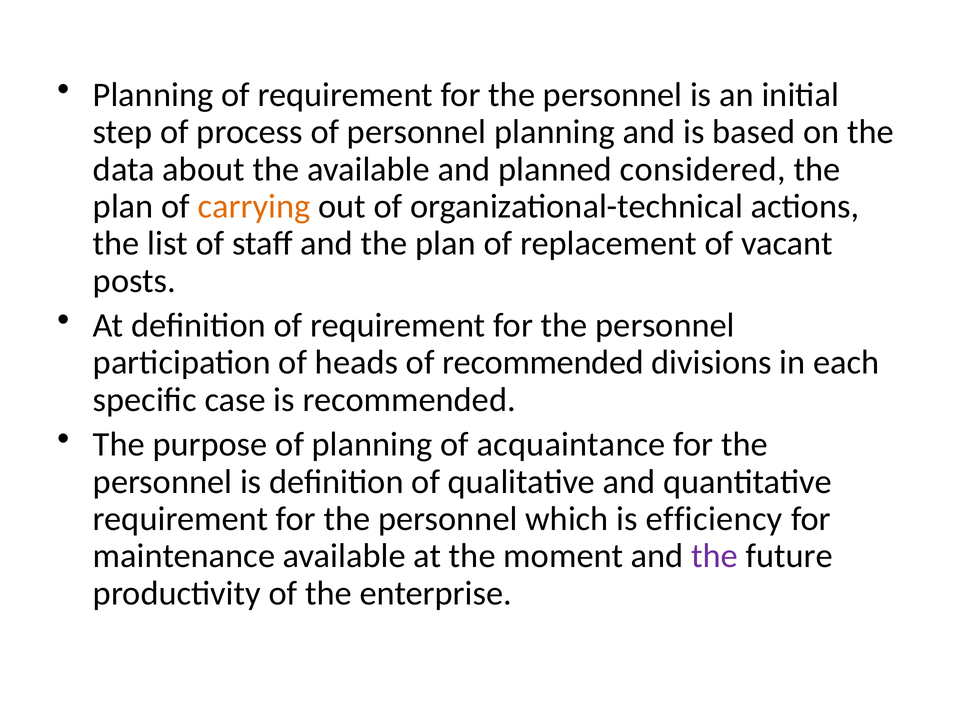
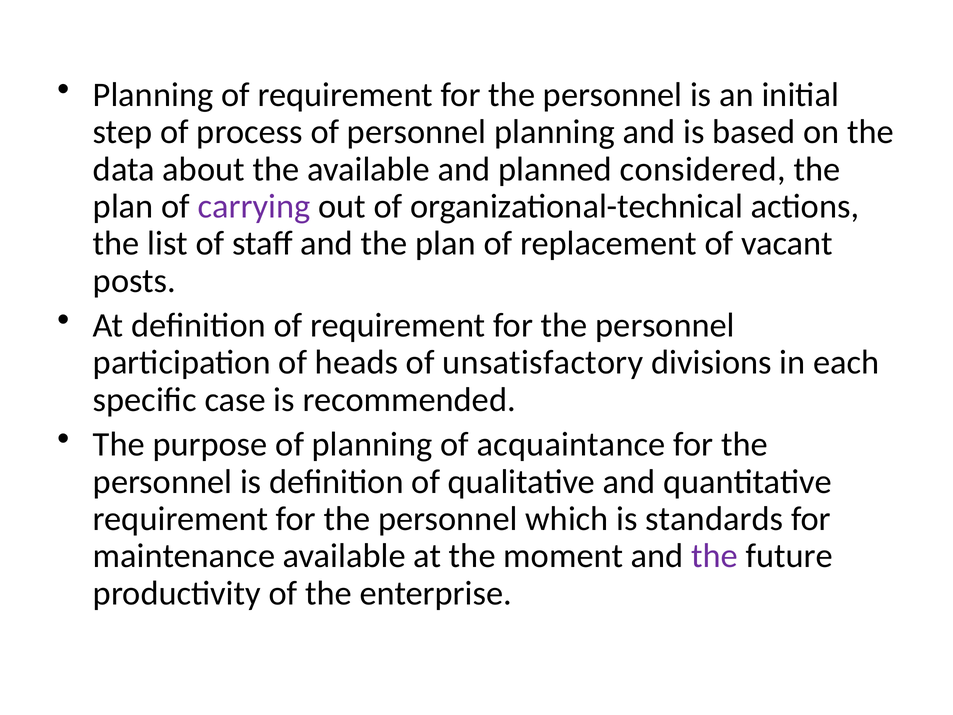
carrying colour: orange -> purple
of recommended: recommended -> unsatisfactory
efficiency: efficiency -> standards
